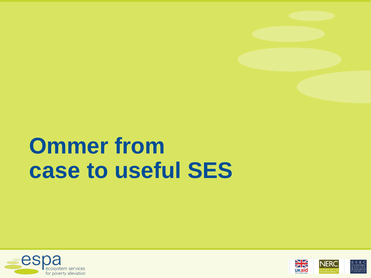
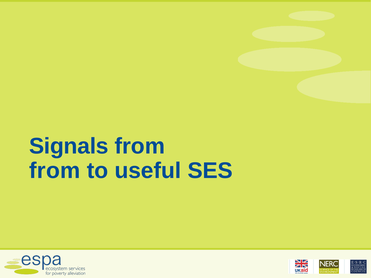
Ommer: Ommer -> Signals
case at (55, 171): case -> from
